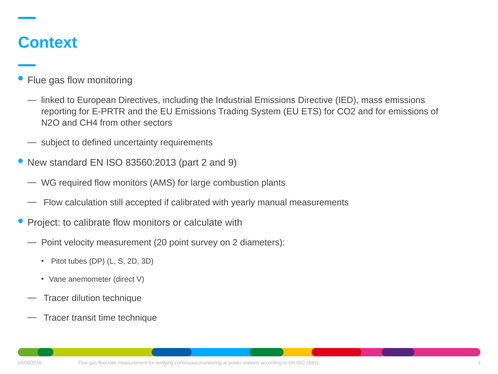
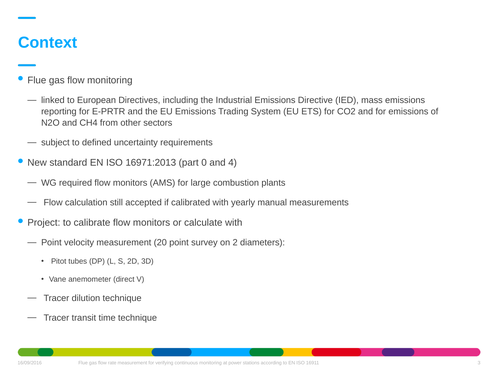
83560:2013: 83560:2013 -> 16971:2013
part 2: 2 -> 0
9: 9 -> 4
